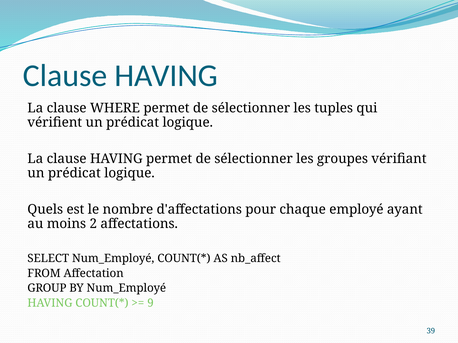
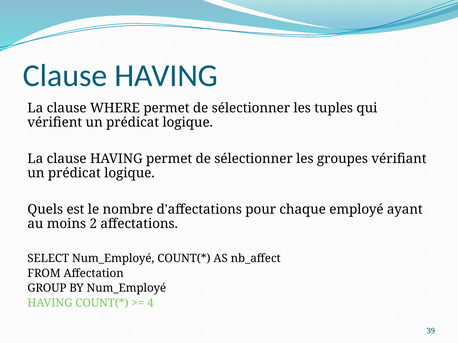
9: 9 -> 4
